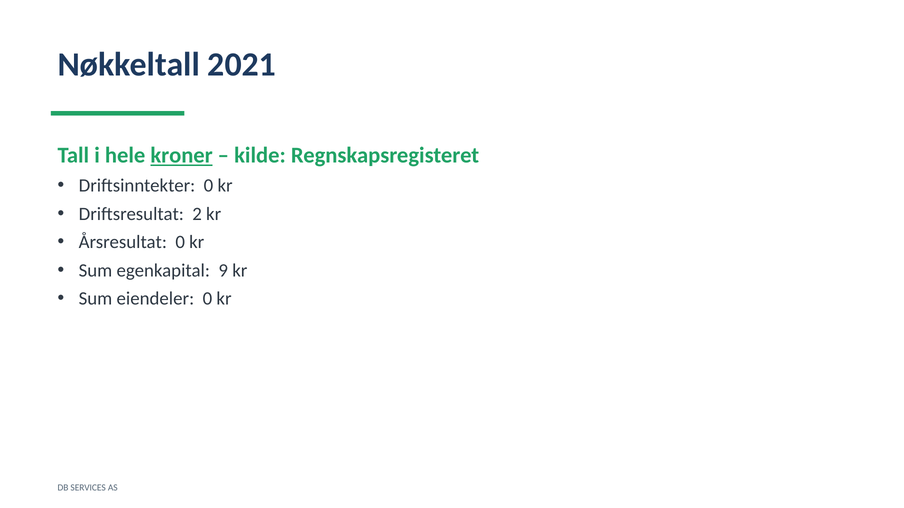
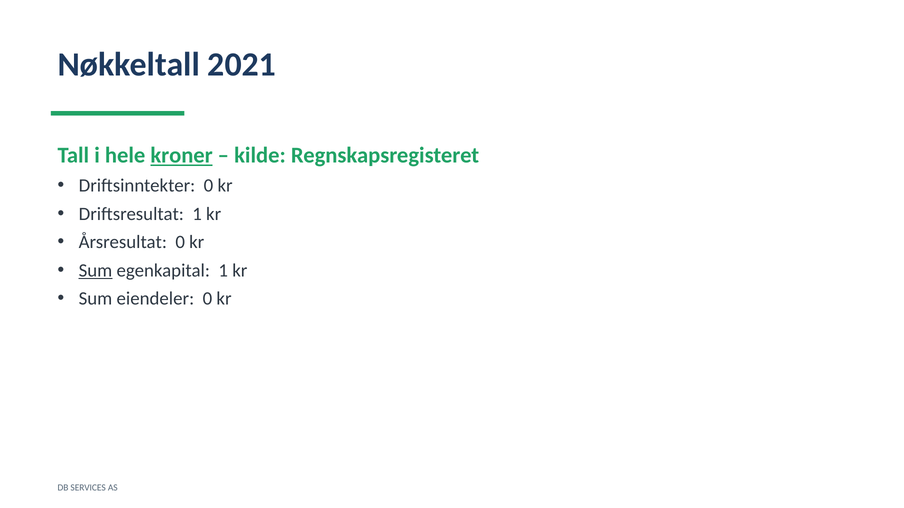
Driftsresultat 2: 2 -> 1
Sum at (95, 271) underline: none -> present
egenkapital 9: 9 -> 1
